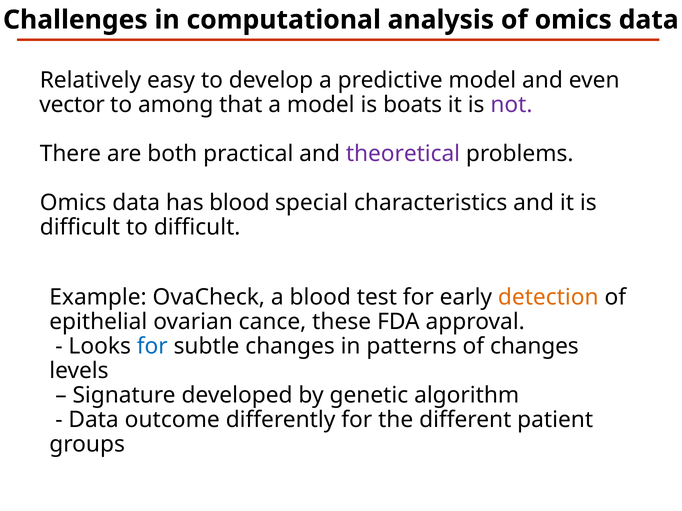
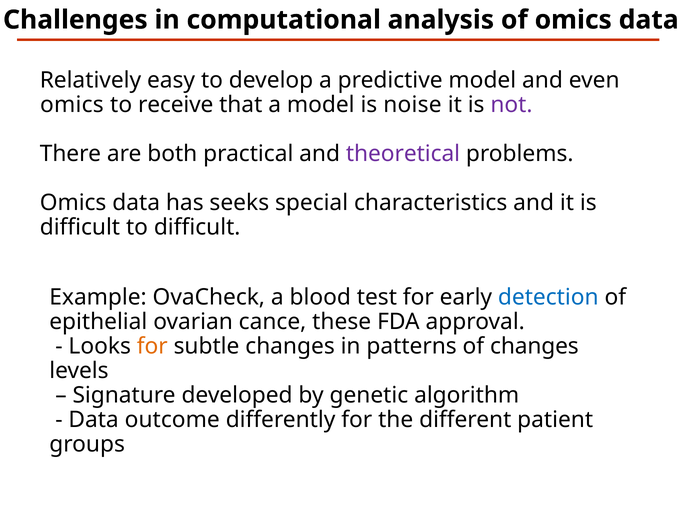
vector at (72, 105): vector -> omics
among: among -> receive
boats: boats -> noise
has blood: blood -> seeks
detection colour: orange -> blue
for at (152, 347) colour: blue -> orange
